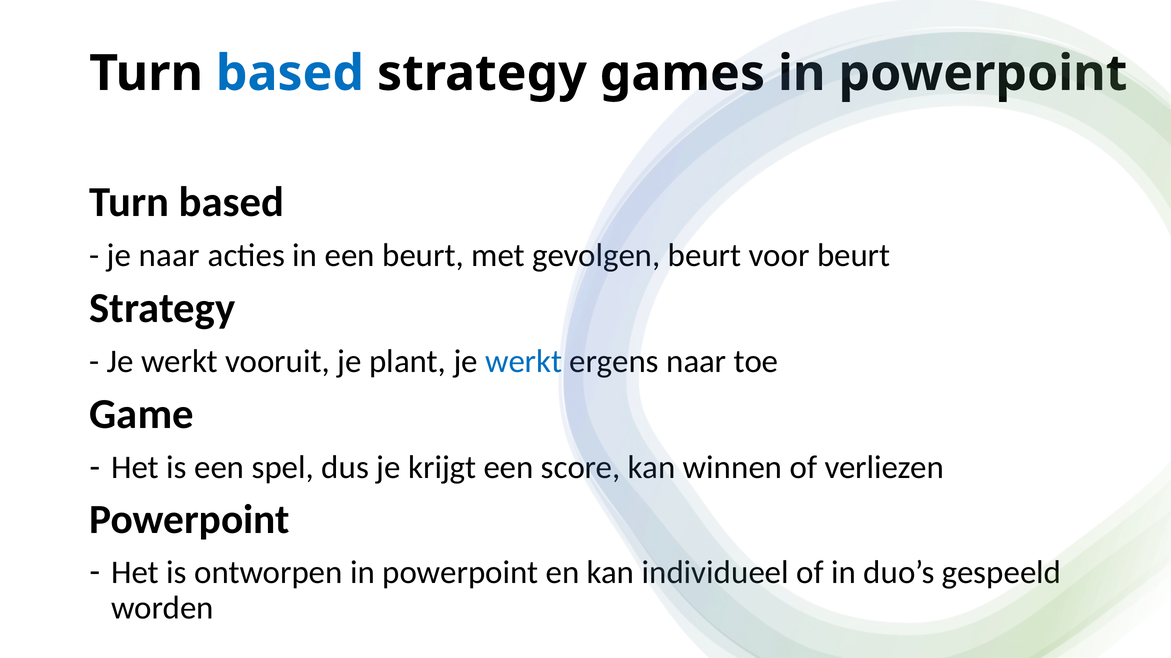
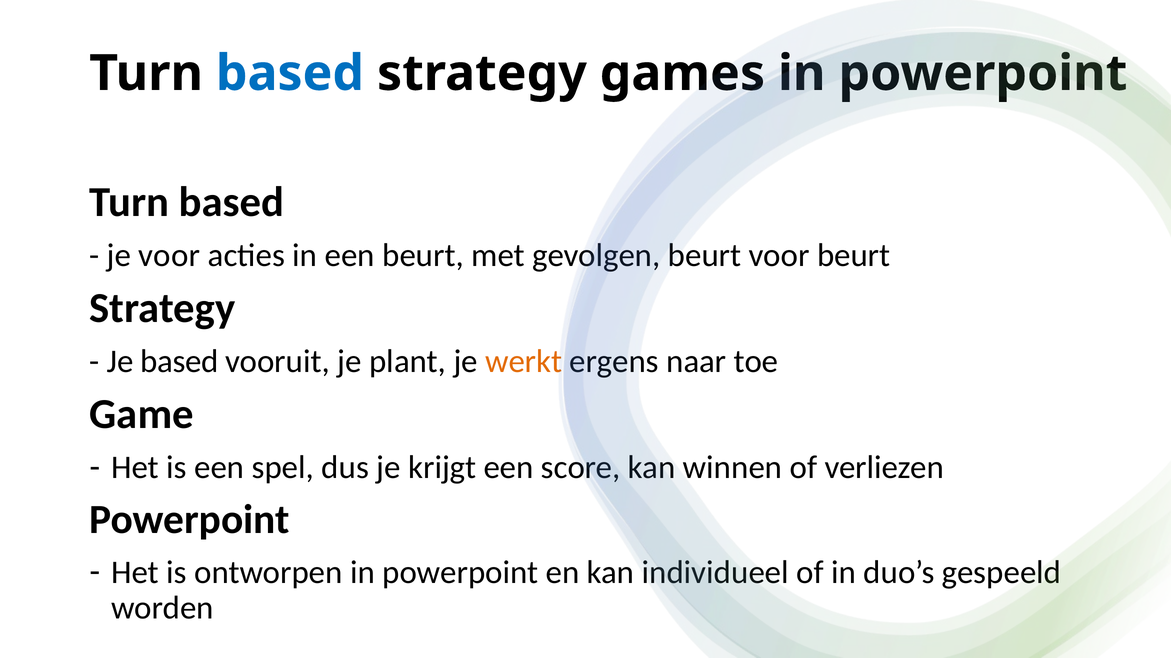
je naar: naar -> voor
werkt at (179, 362): werkt -> based
werkt at (524, 362) colour: blue -> orange
